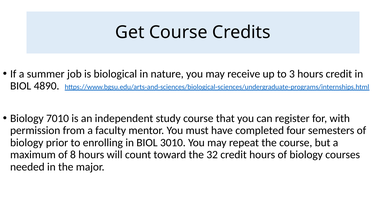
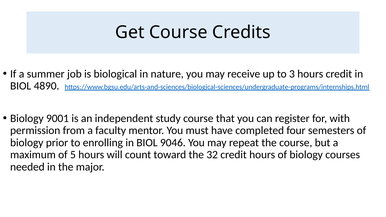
7010: 7010 -> 9001
3010: 3010 -> 9046
8: 8 -> 5
